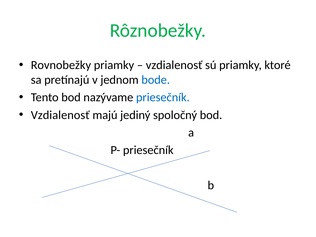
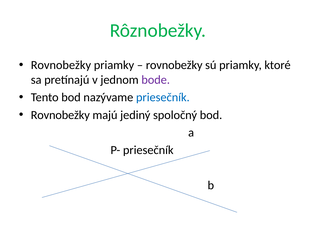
vzdialenosť at (174, 65): vzdialenosť -> rovnobežky
bode colour: blue -> purple
Vzdialenosť at (60, 115): Vzdialenosť -> Rovnobežky
